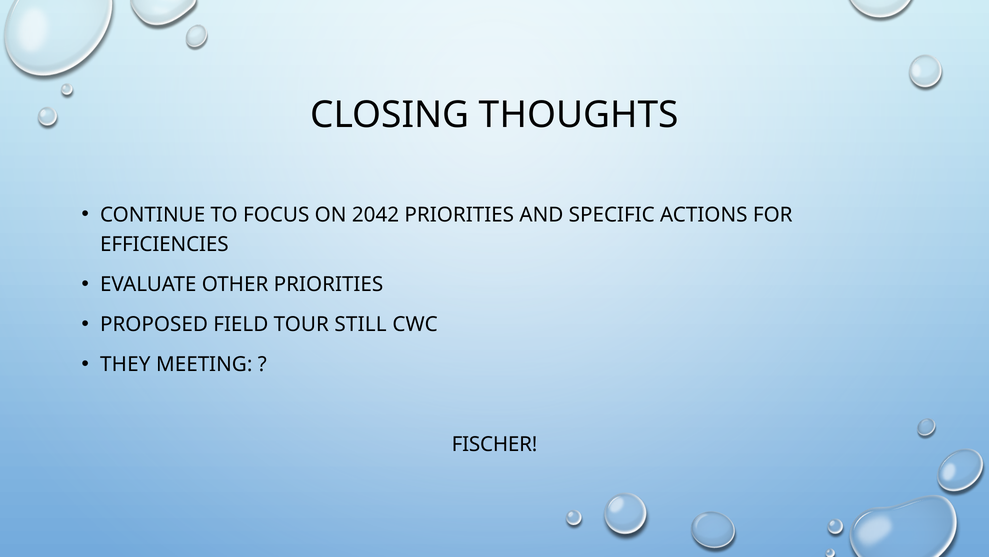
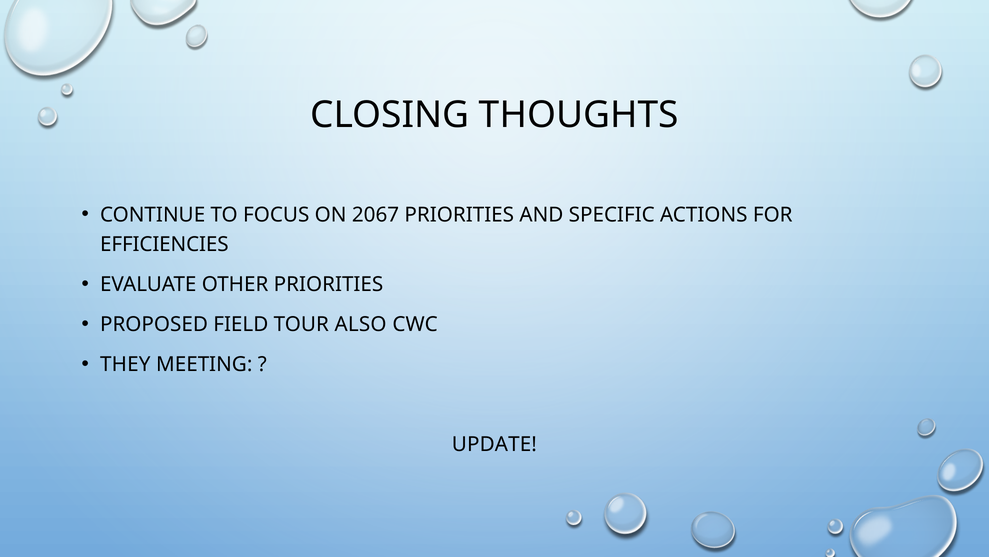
2042: 2042 -> 2067
STILL: STILL -> ALSO
FISCHER: FISCHER -> UPDATE
